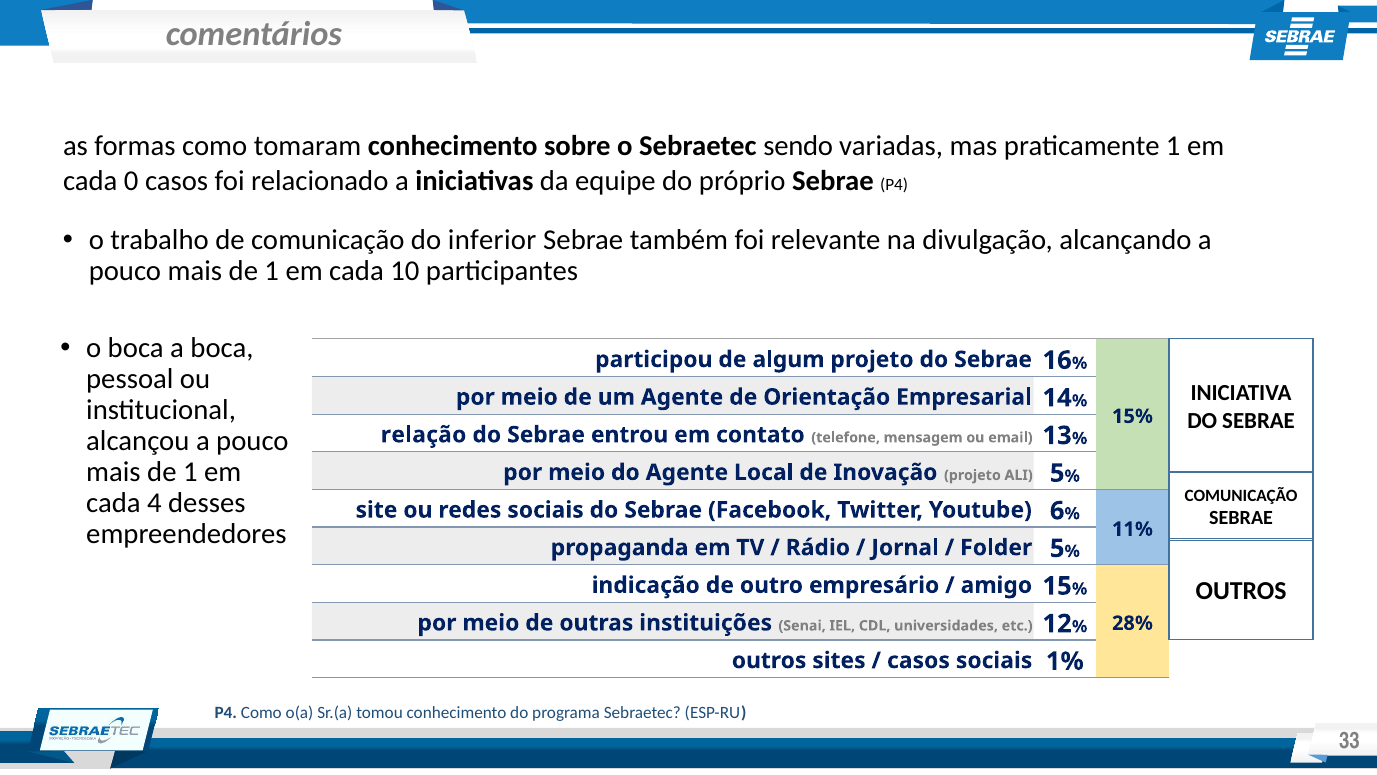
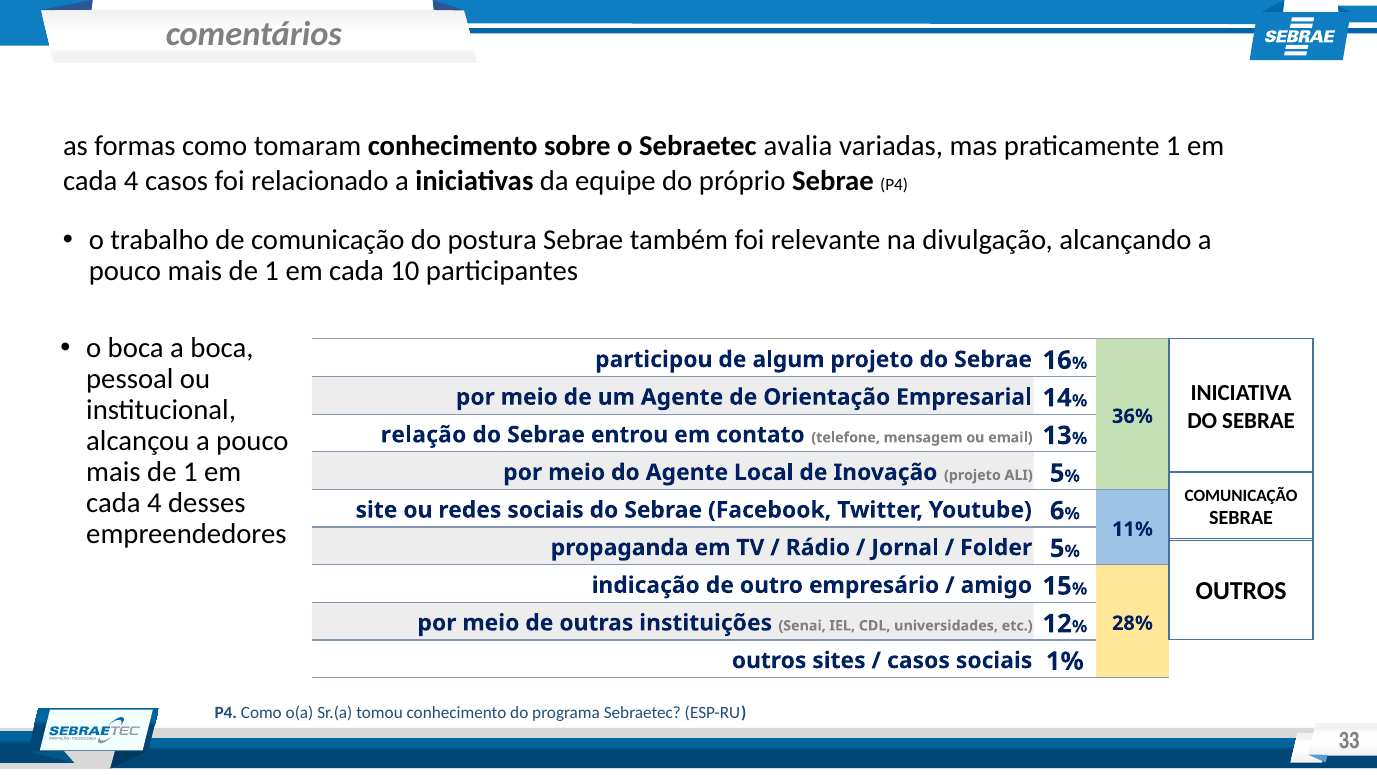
sendo: sendo -> avalia
0 at (131, 181): 0 -> 4
inferior: inferior -> postura
15%: 15% -> 36%
